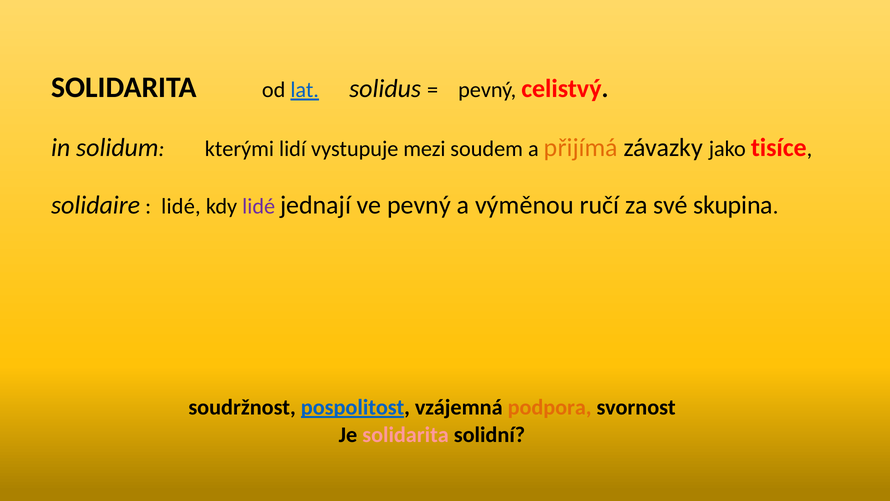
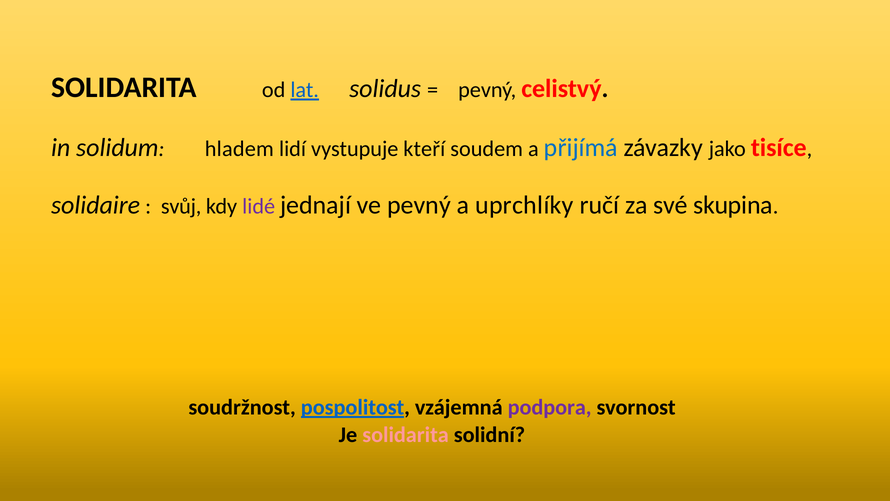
kterými: kterými -> hladem
mezi: mezi -> kteří
přijímá colour: orange -> blue
lidé at (181, 206): lidé -> svůj
výměnou: výměnou -> uprchlíky
podpora colour: orange -> purple
